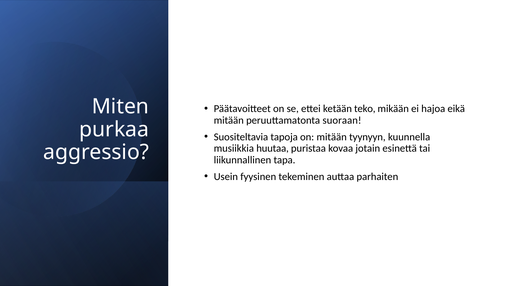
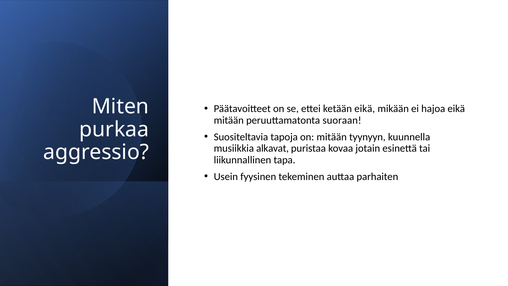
ketään teko: teko -> eikä
huutaa: huutaa -> alkavat
